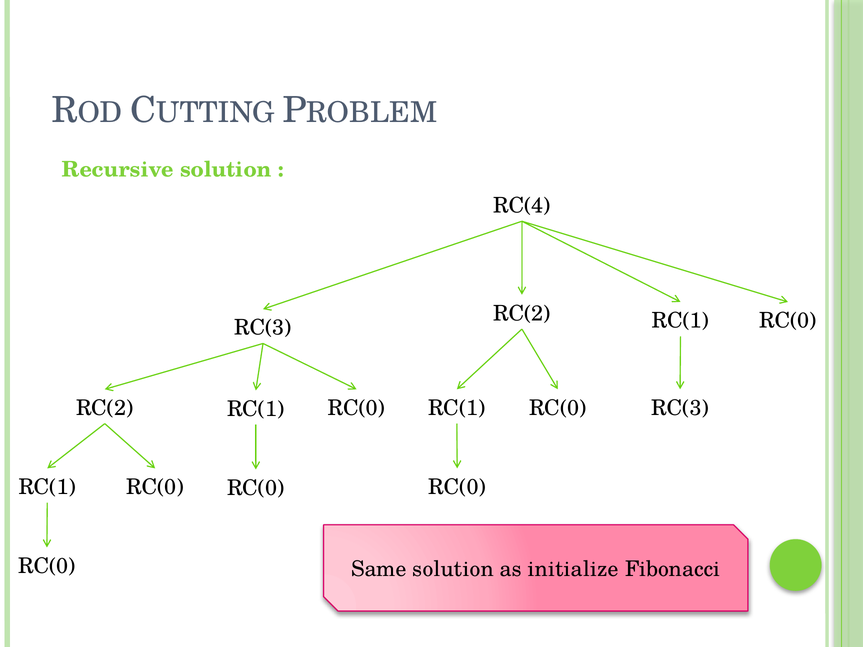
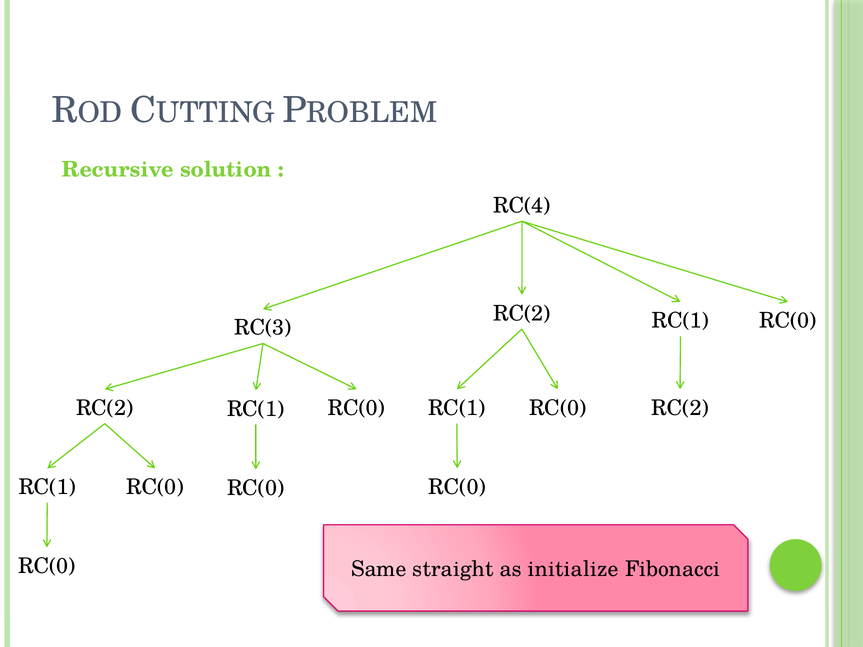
RC(3 at (680, 408): RC(3 -> RC(2
Same solution: solution -> straight
